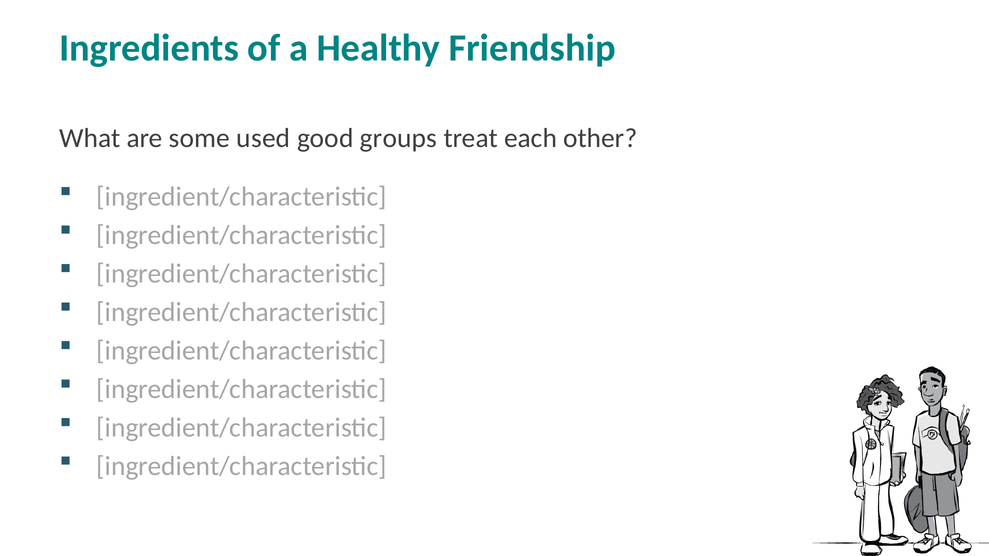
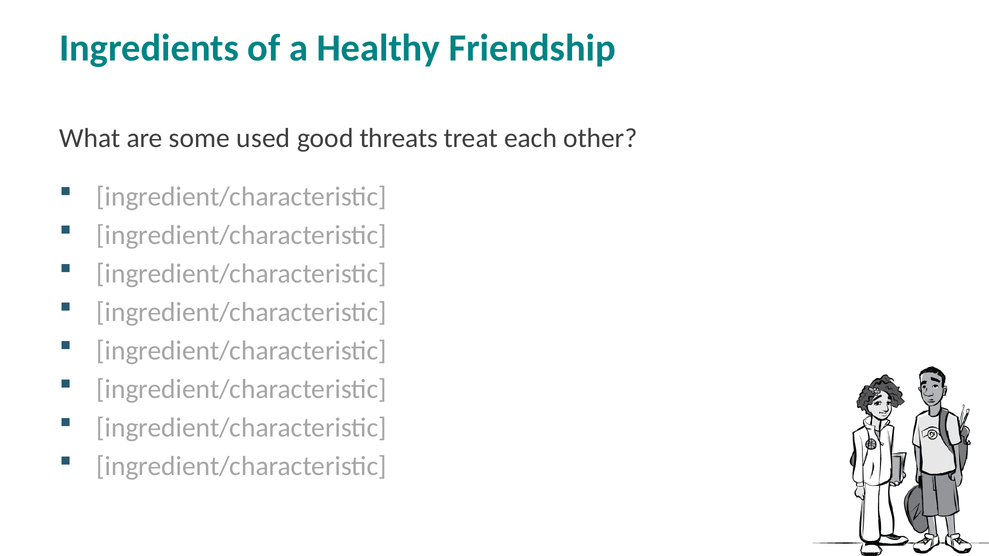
groups: groups -> threats
